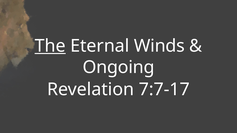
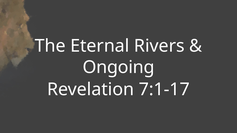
The underline: present -> none
Winds: Winds -> Rivers
7:7-17: 7:7-17 -> 7:1-17
